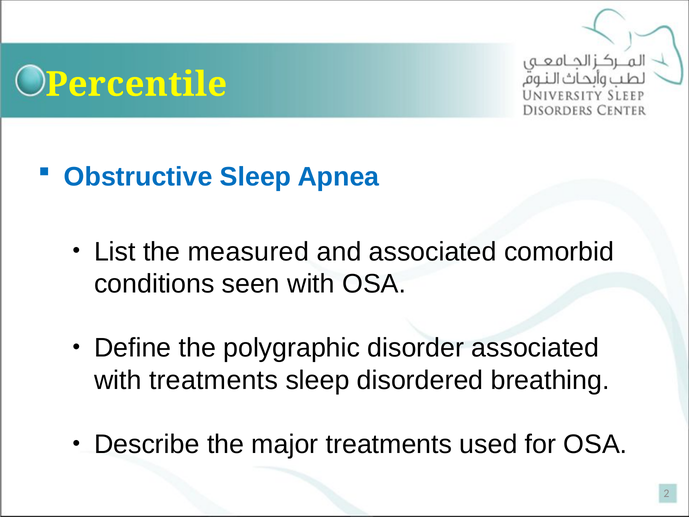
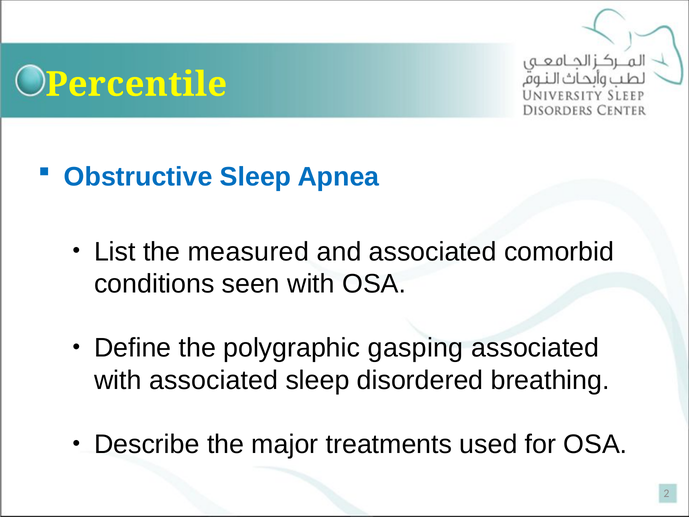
disorder: disorder -> gasping
with treatments: treatments -> associated
